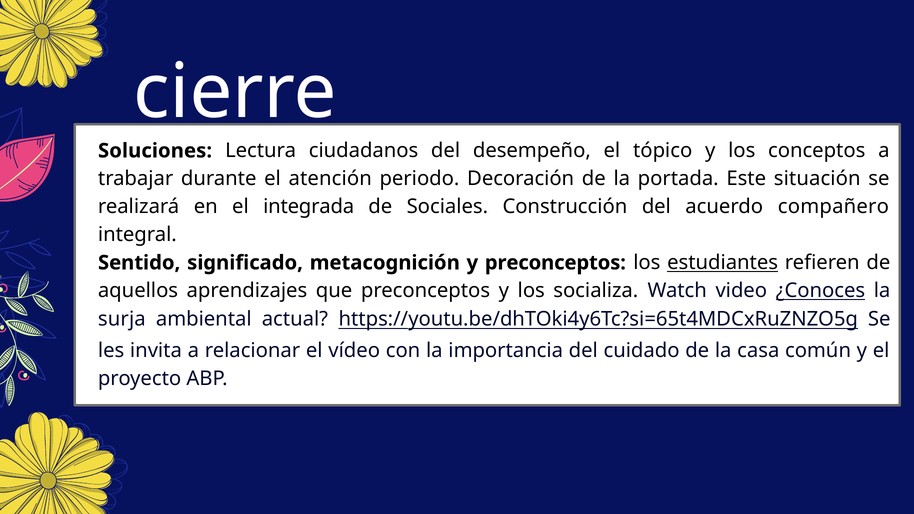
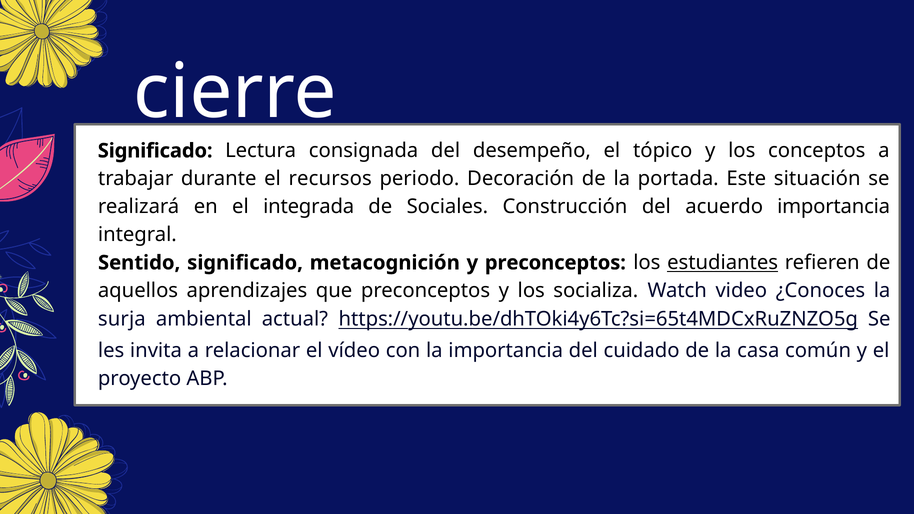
Soluciones at (155, 151): Soluciones -> Significado
ciudadanos: ciudadanos -> consignada
atención: atención -> recursos
acuerdo compañero: compañero -> importancia
¿Conoces underline: present -> none
